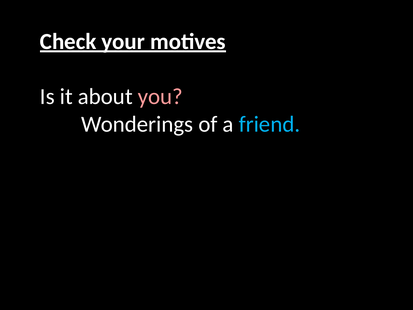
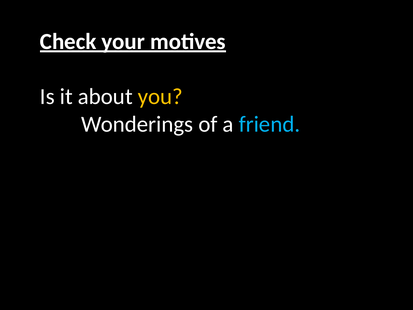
you colour: pink -> yellow
